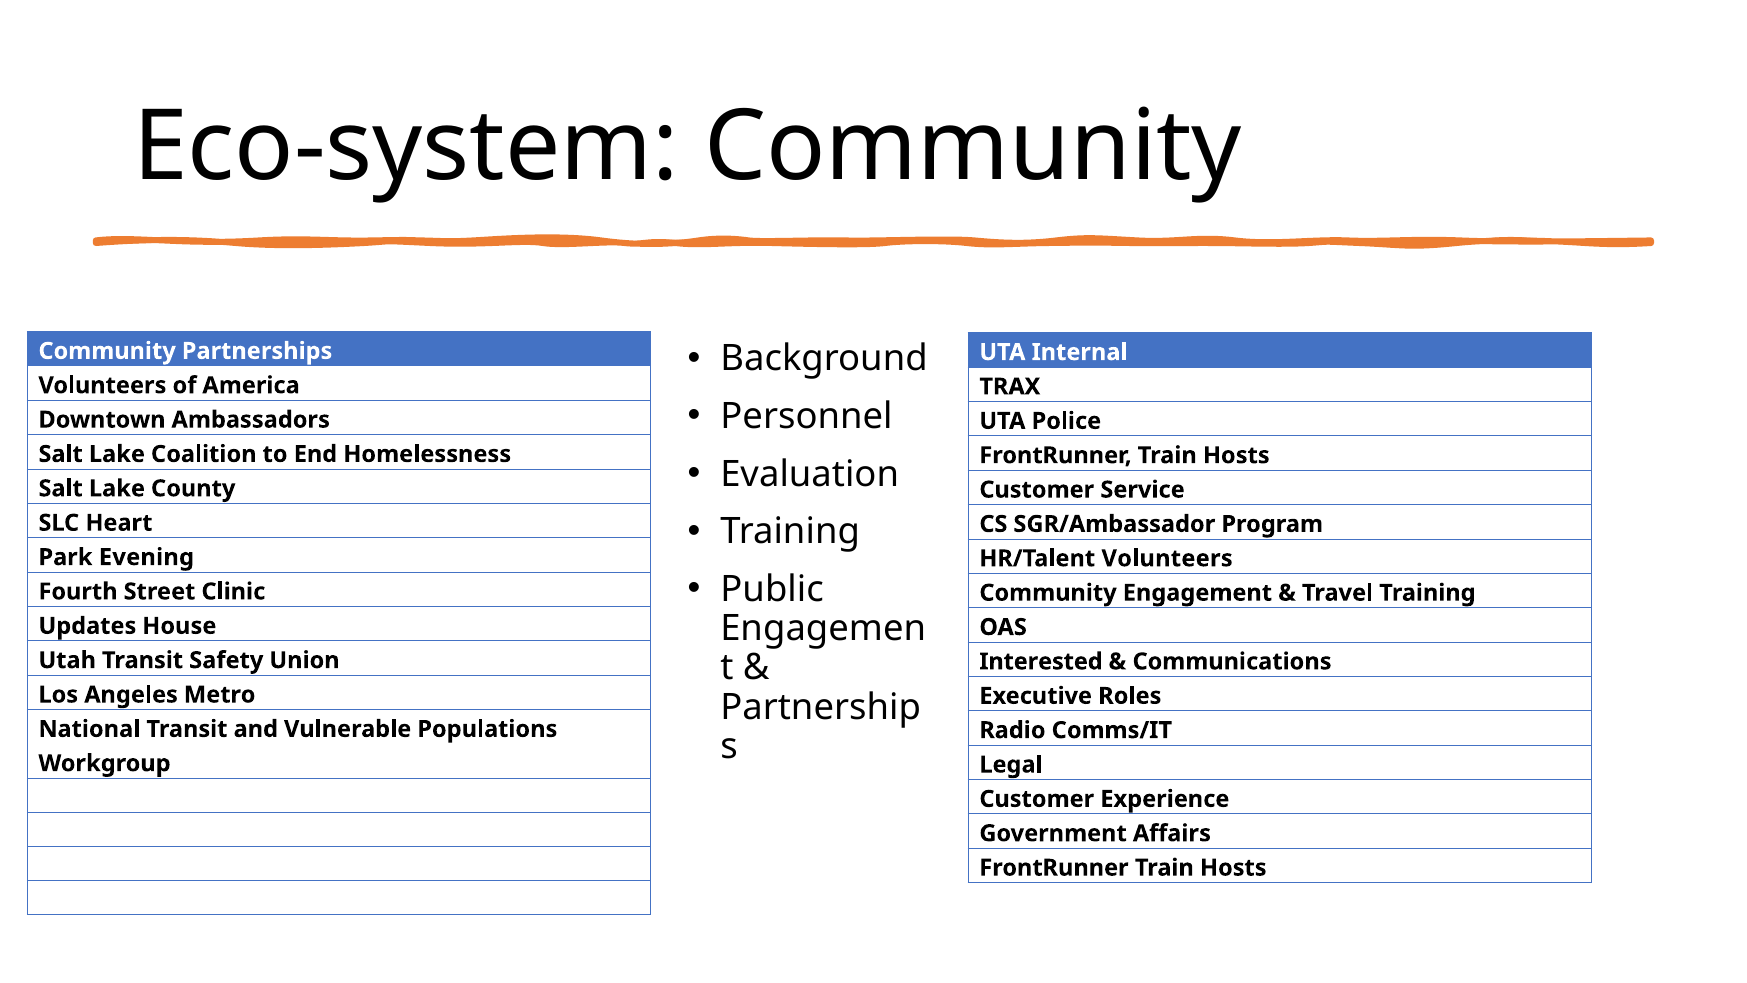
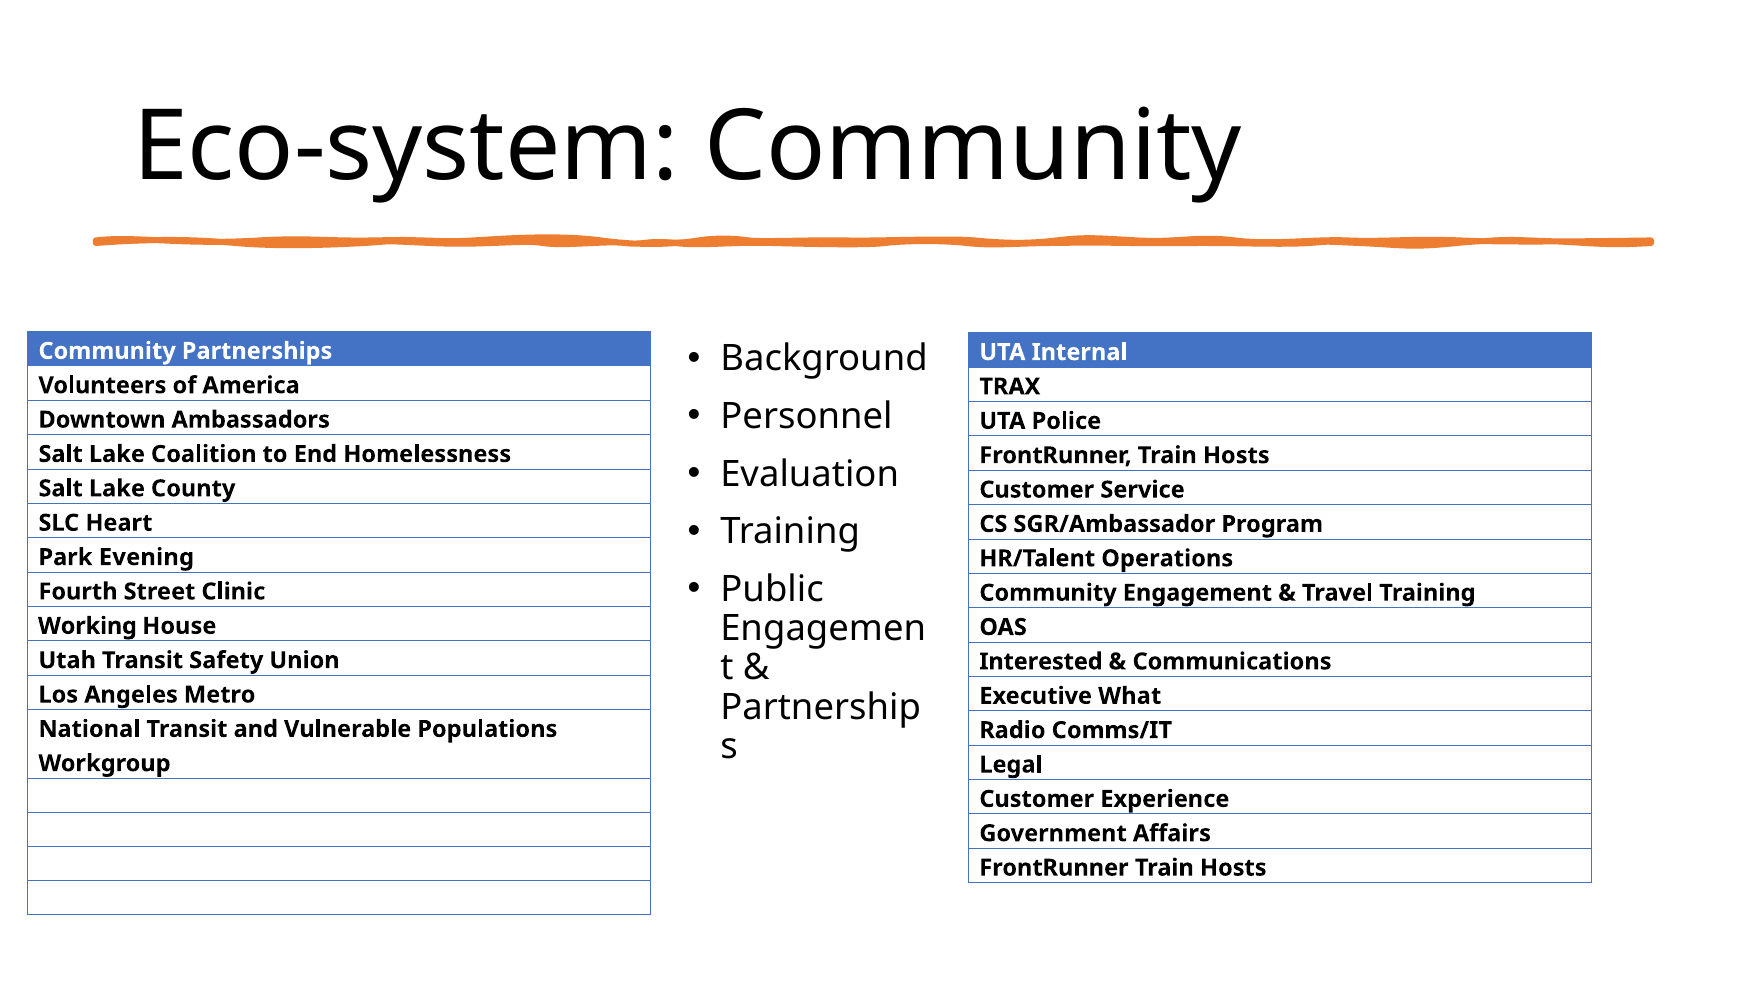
HR/Talent Volunteers: Volunteers -> Operations
Updates: Updates -> Working
Roles: Roles -> What
